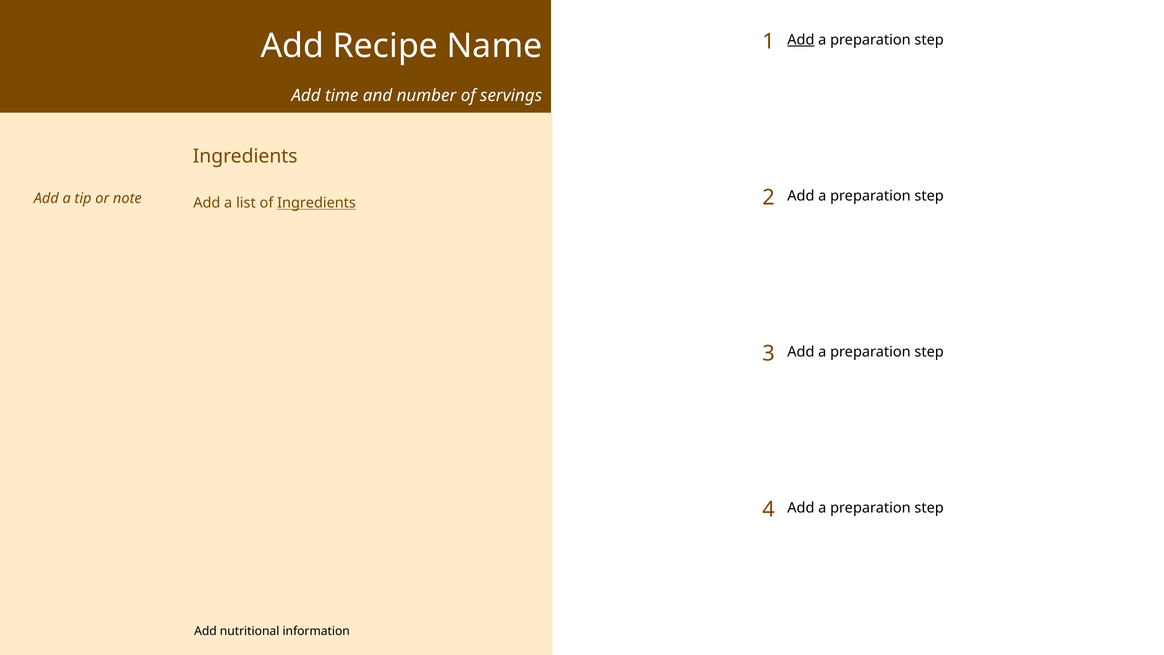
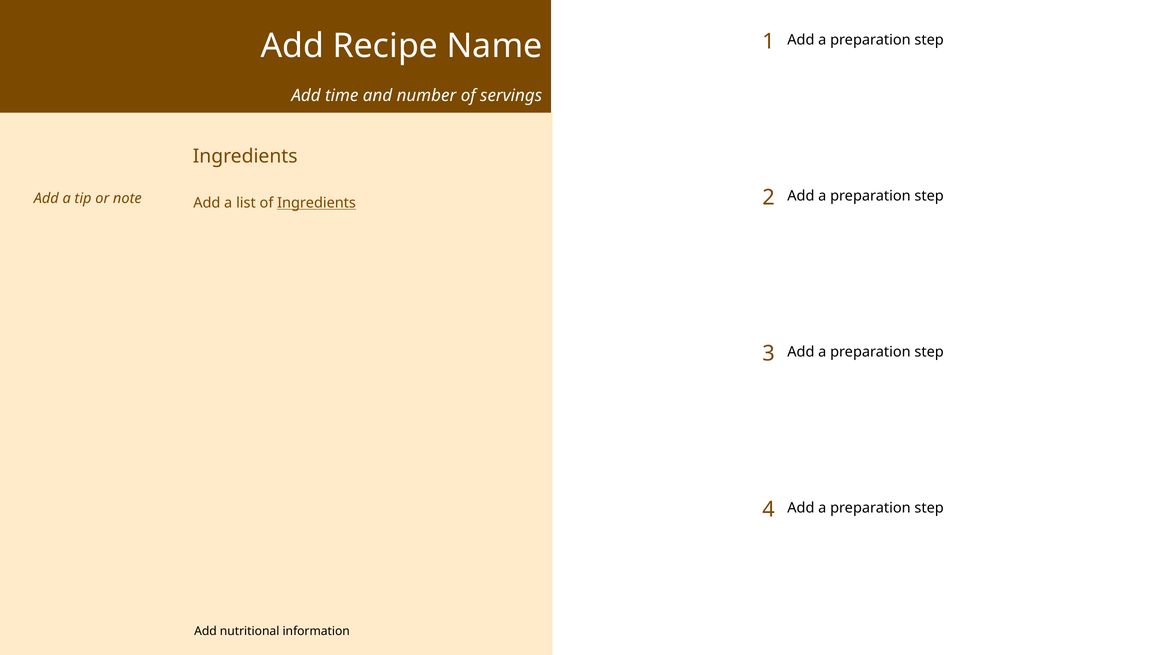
Add at (801, 40) underline: present -> none
